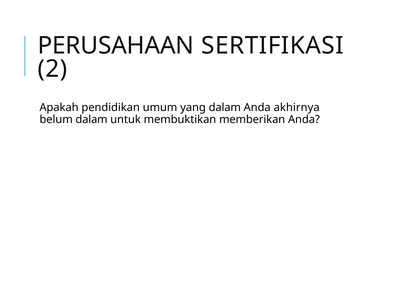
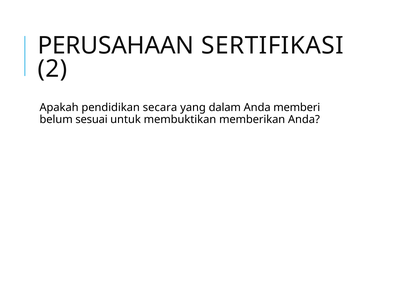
umum: umum -> secara
akhirnya: akhirnya -> memberi
belum dalam: dalam -> sesuai
